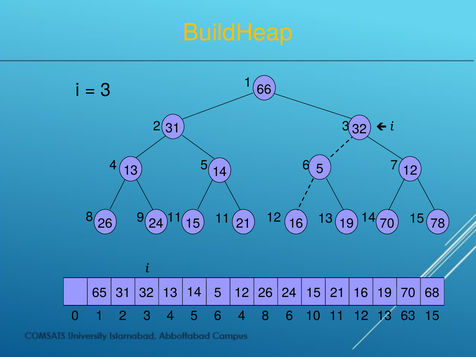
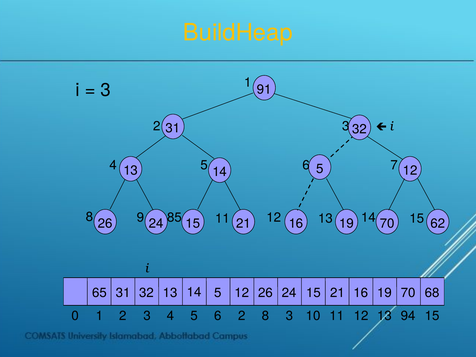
66: 66 -> 91
9 11: 11 -> 85
78: 78 -> 62
6 4: 4 -> 2
8 6: 6 -> 3
63: 63 -> 94
